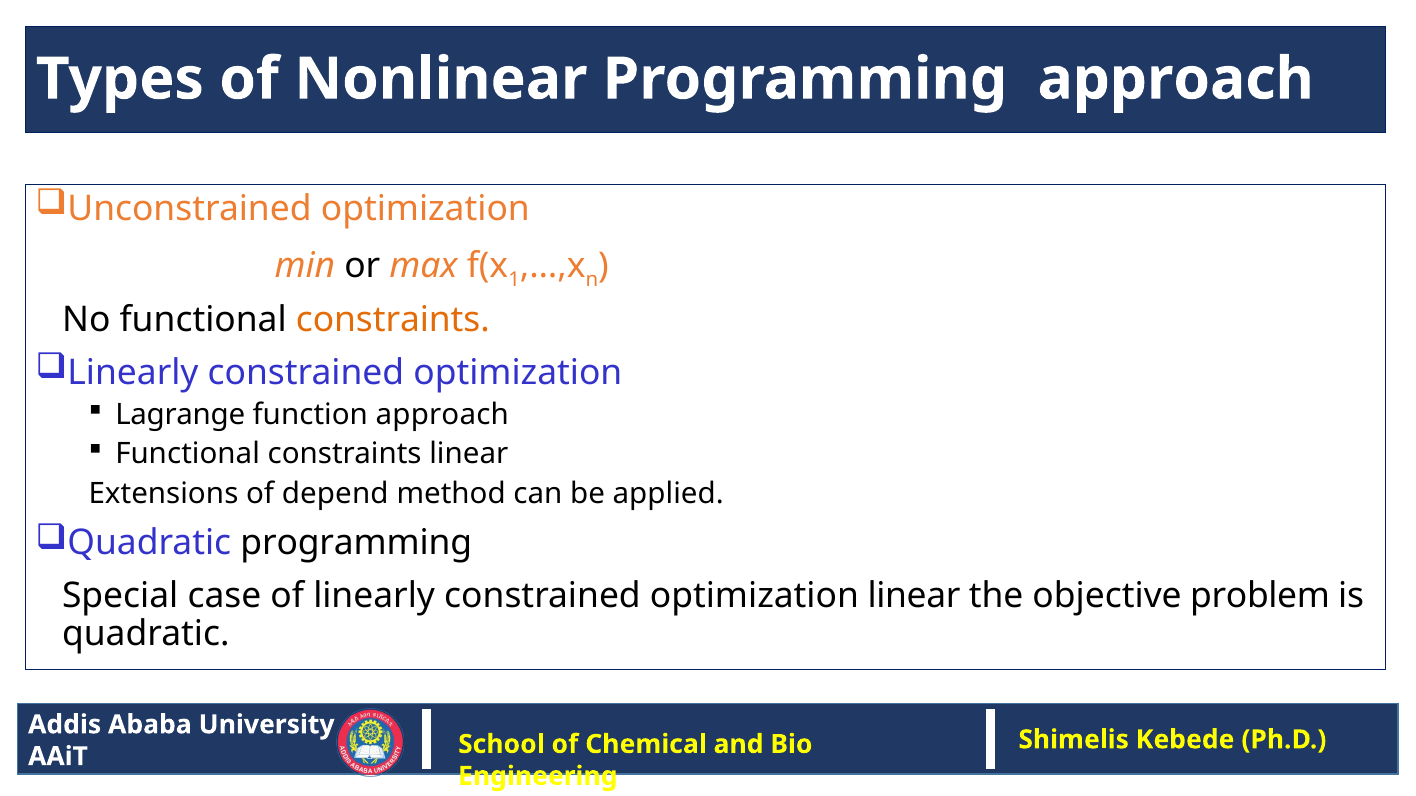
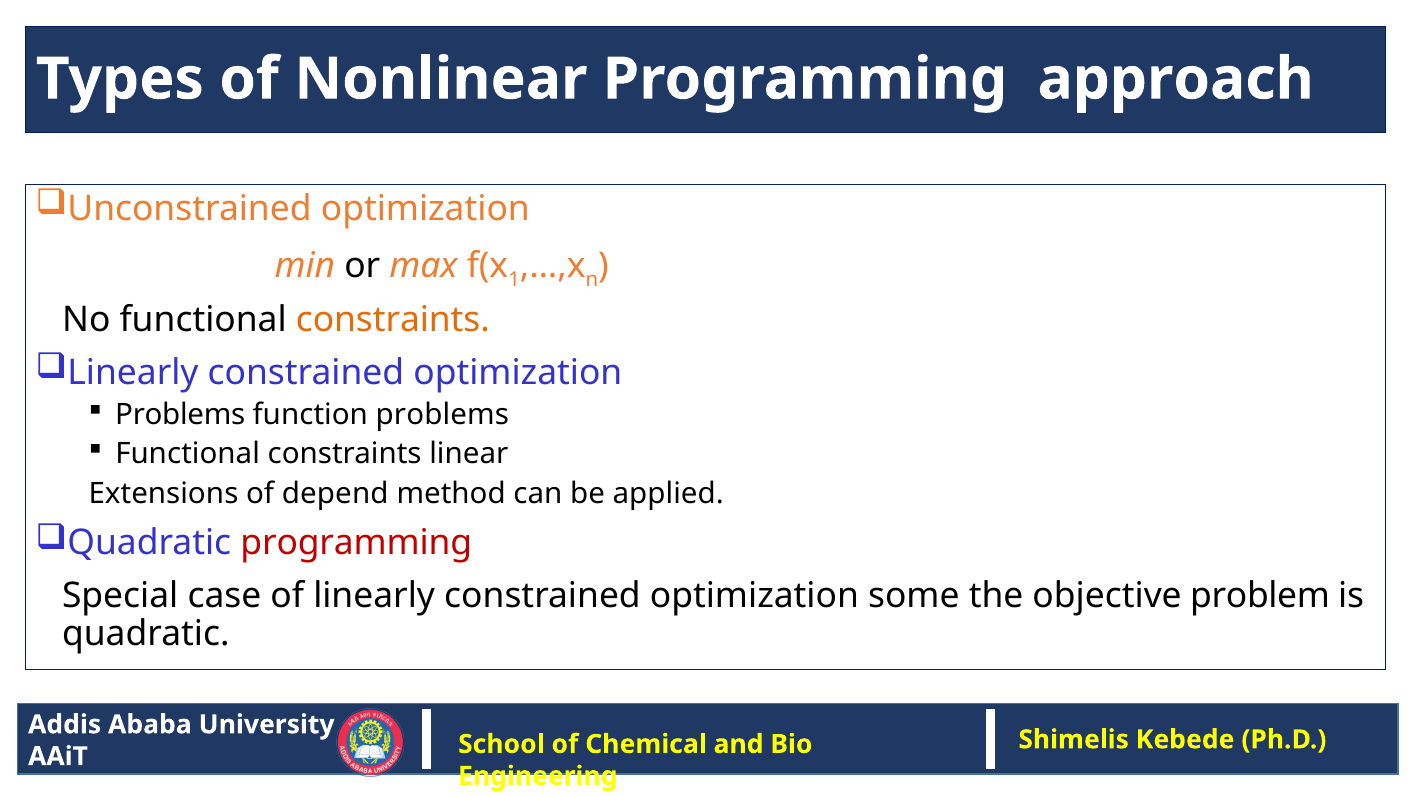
Lagrange at (180, 415): Lagrange -> Problems
function approach: approach -> problems
programming at (356, 543) colour: black -> red
optimization linear: linear -> some
